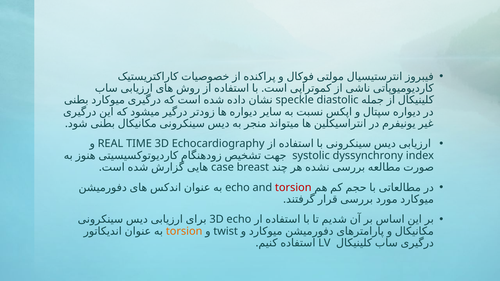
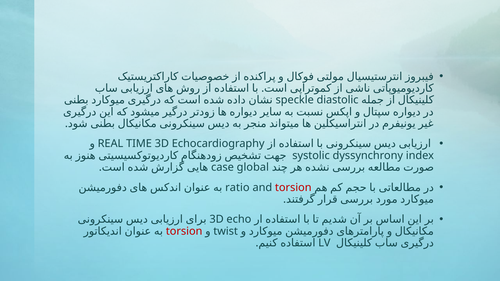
breast: breast -> global
echo at (237, 188): echo -> ratio
torsion at (184, 231) colour: orange -> red
